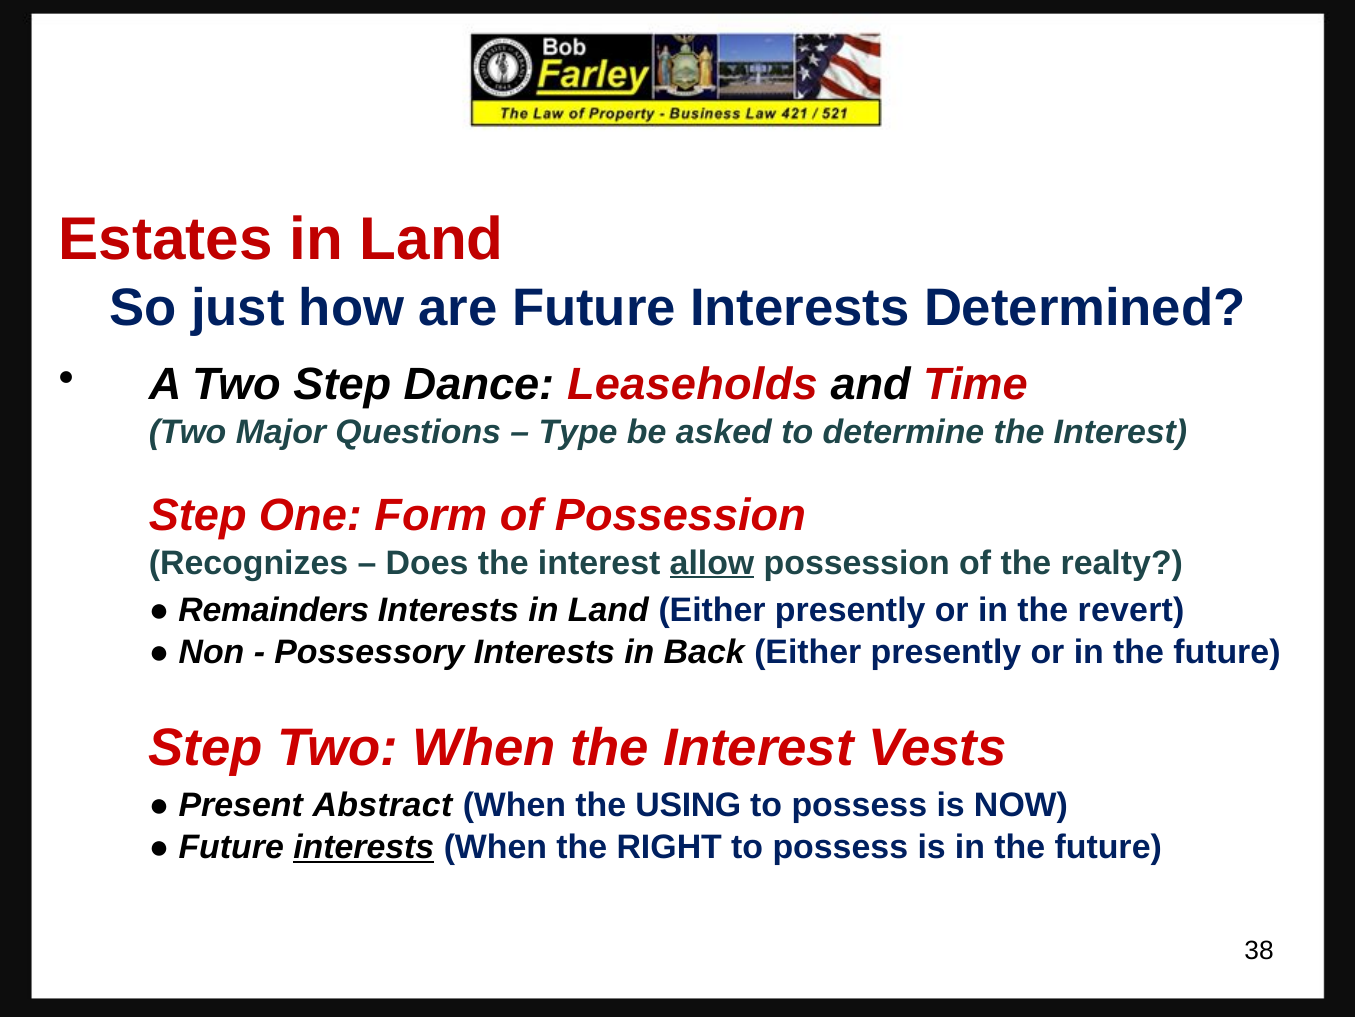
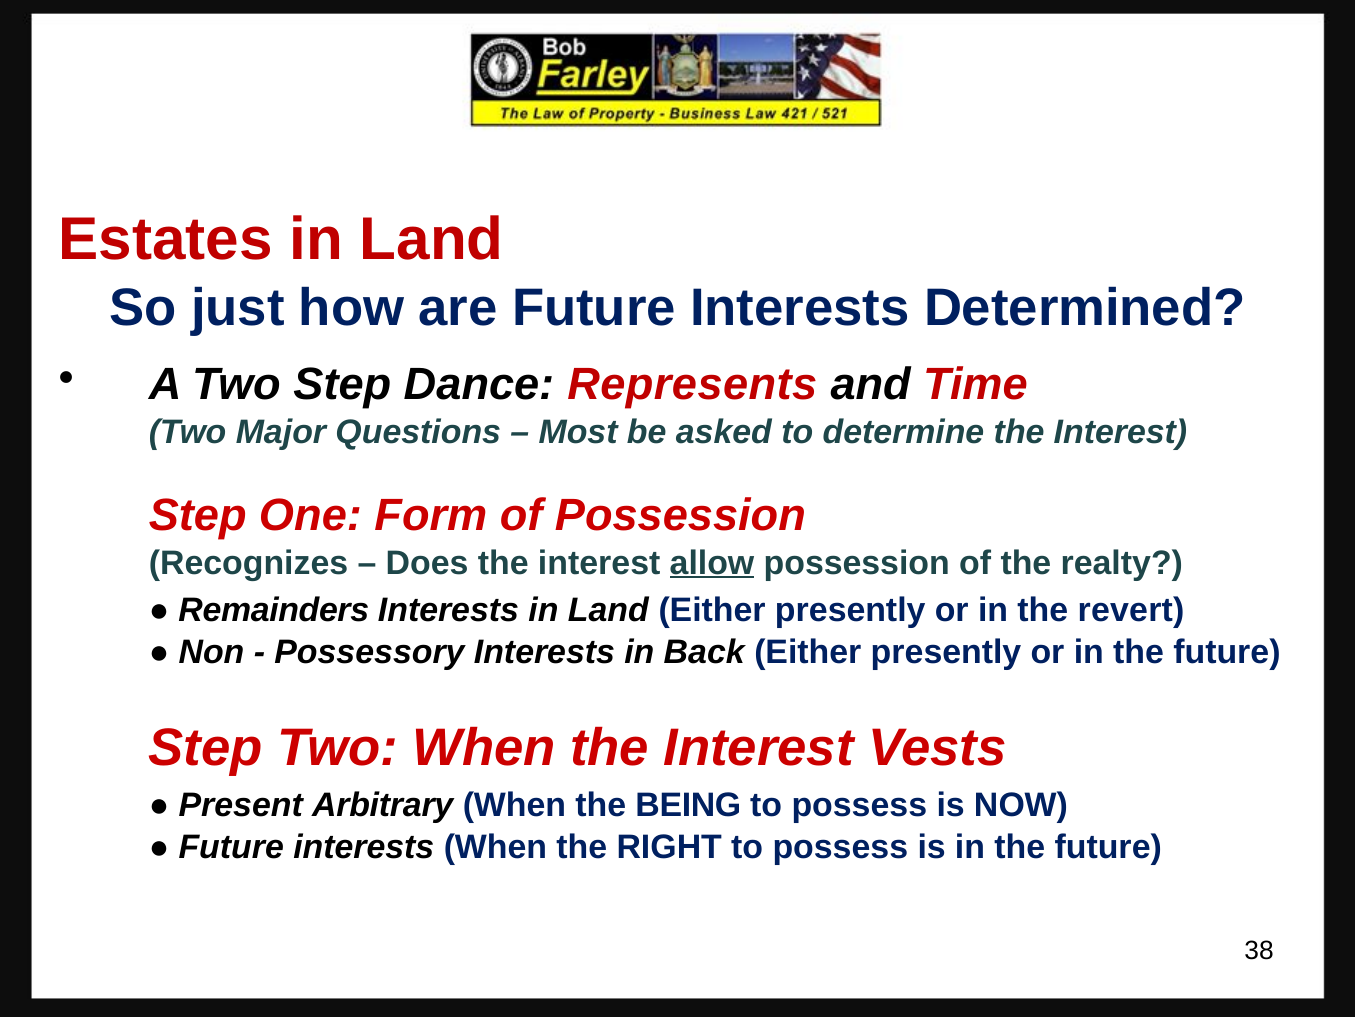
Leaseholds: Leaseholds -> Represents
Type: Type -> Most
Abstract: Abstract -> Arbitrary
USING: USING -> BEING
interests at (364, 847) underline: present -> none
